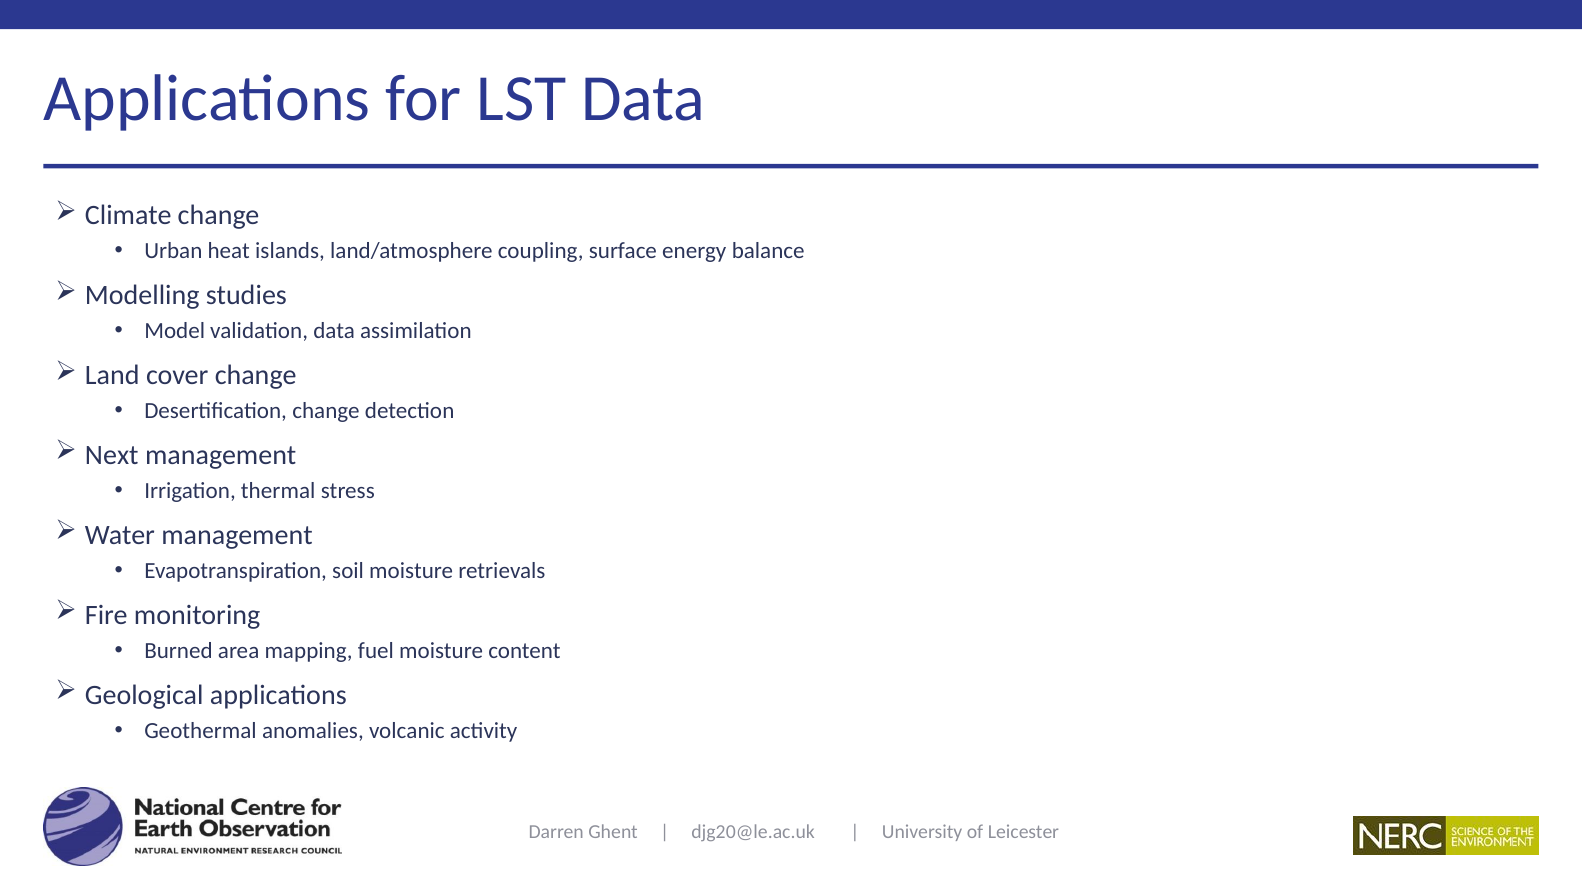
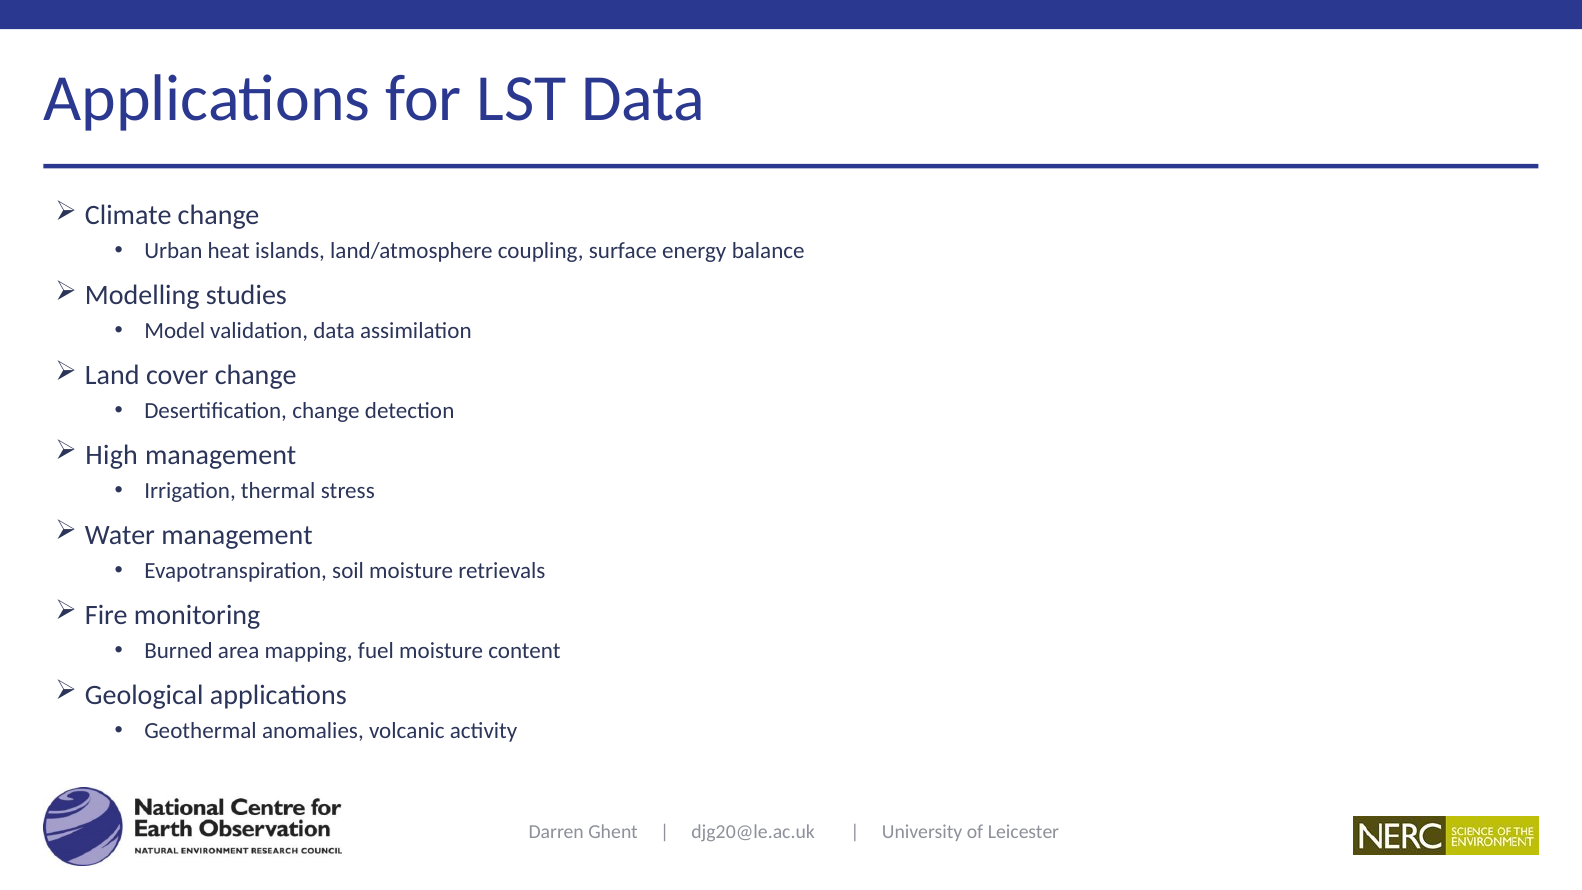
Next: Next -> High
